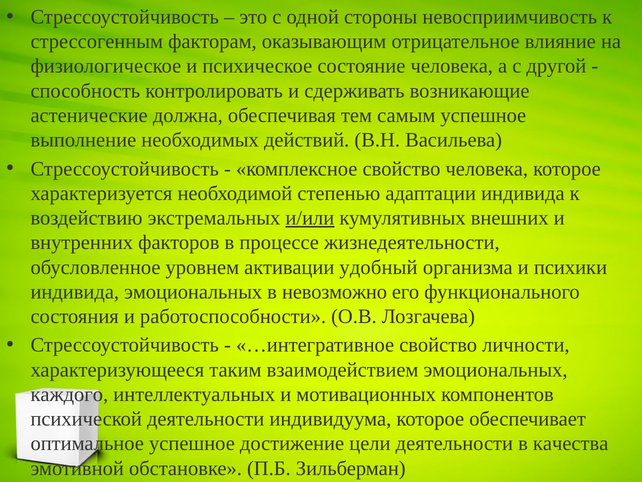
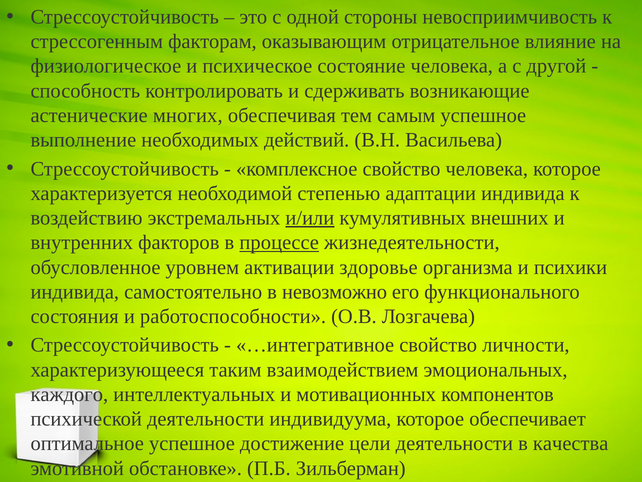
должна: должна -> многих
процессе underline: none -> present
удобный: удобный -> здоровье
индивида эмоциональных: эмоциональных -> самостоятельно
